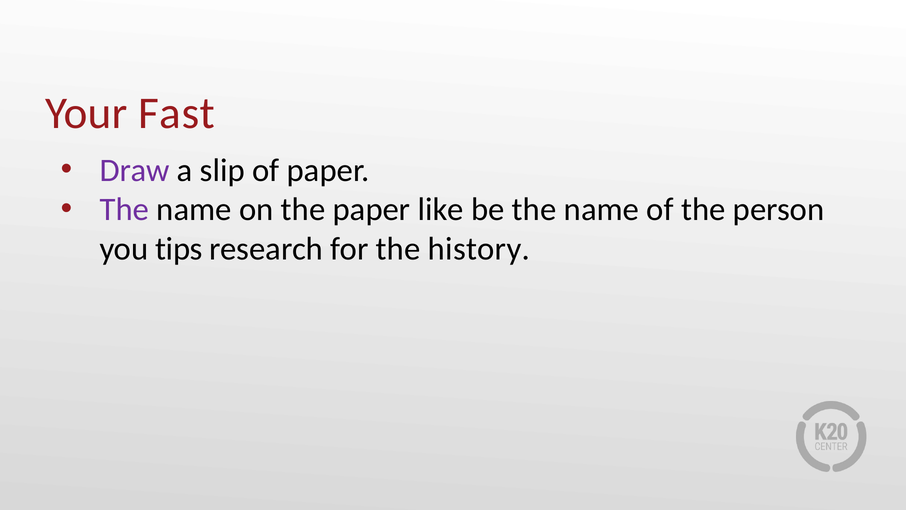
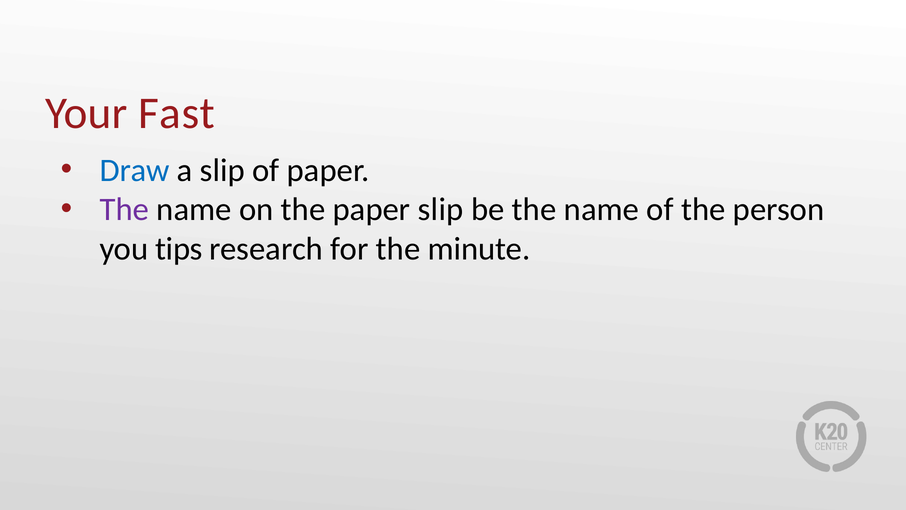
Draw colour: purple -> blue
paper like: like -> slip
history: history -> minute
